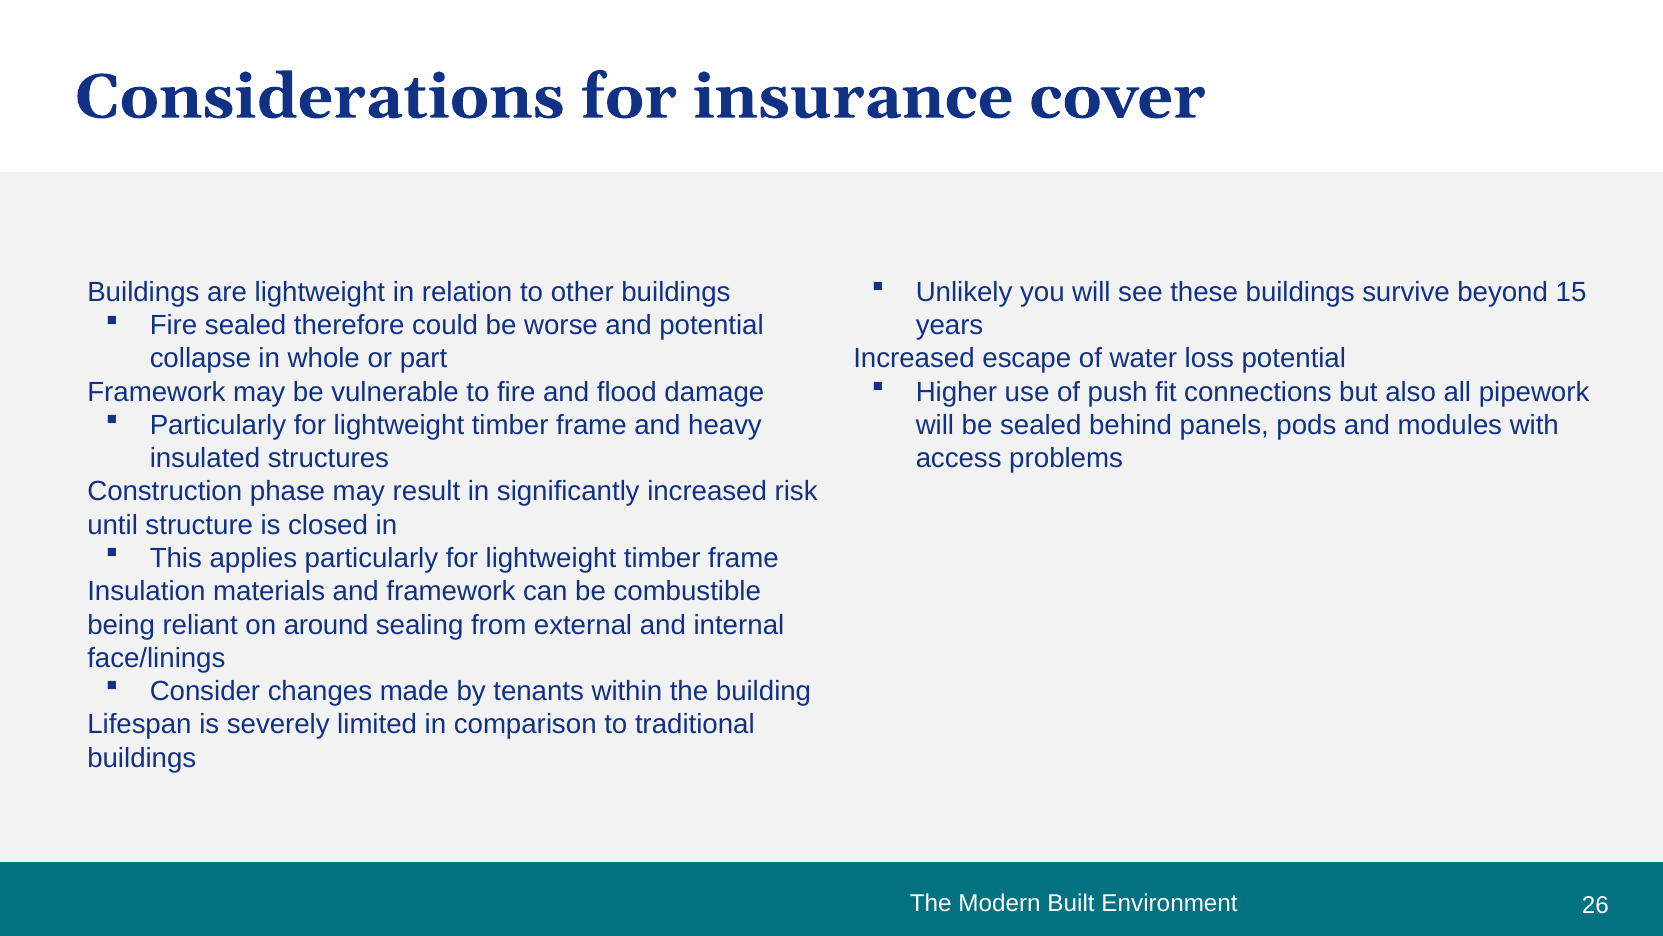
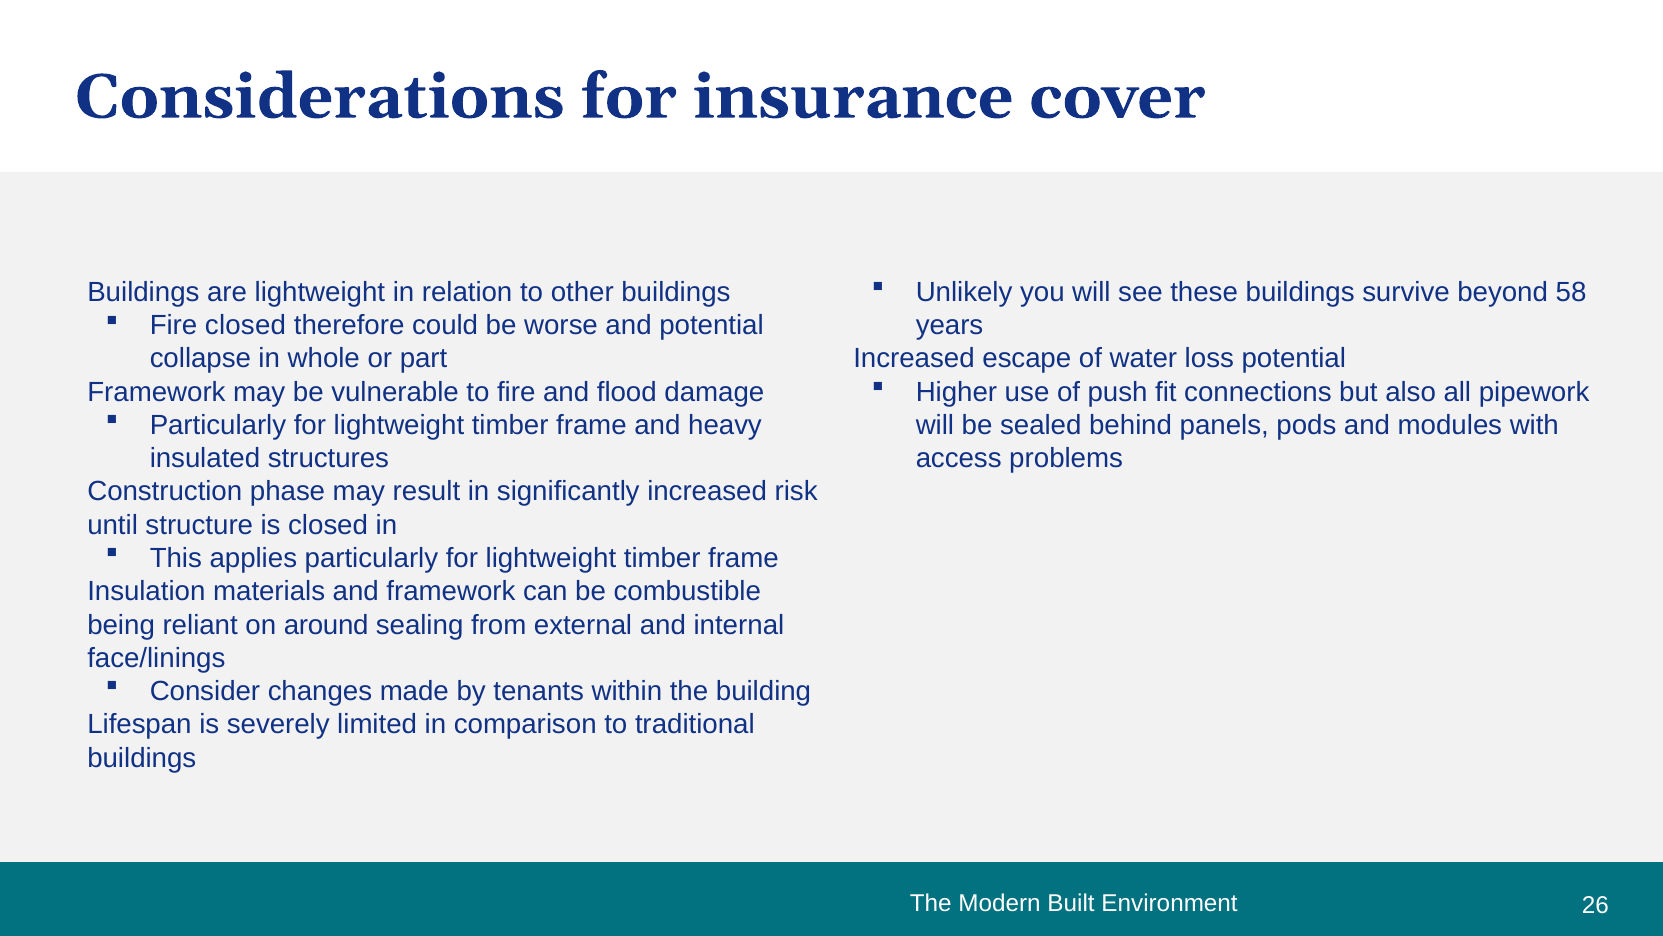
15: 15 -> 58
Fire sealed: sealed -> closed
